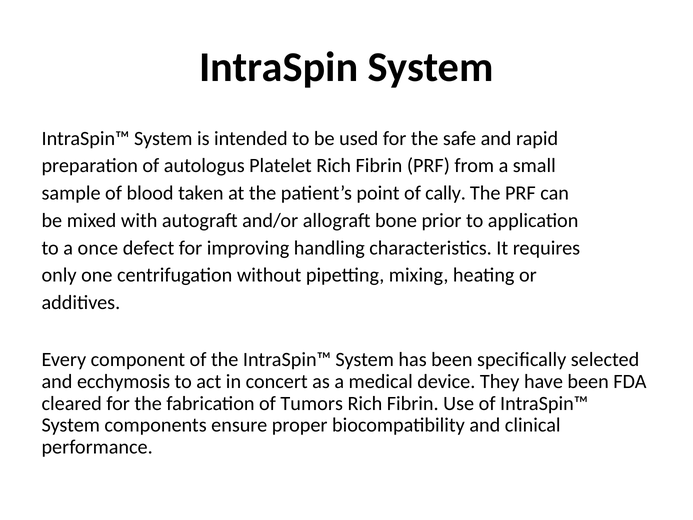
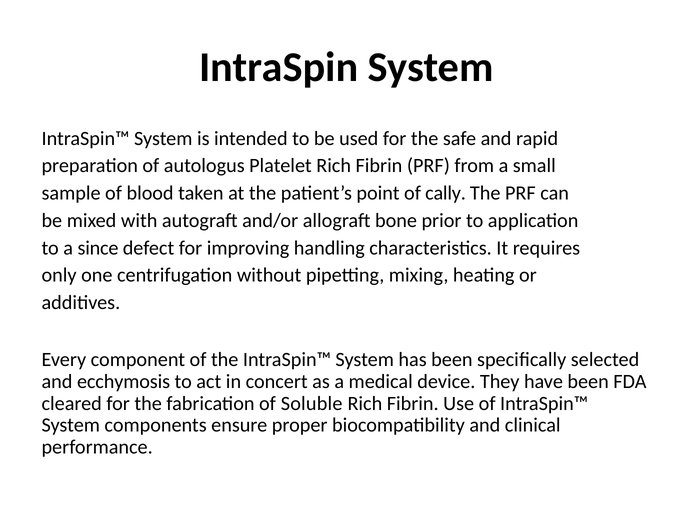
once: once -> since
Tumors: Tumors -> Soluble
